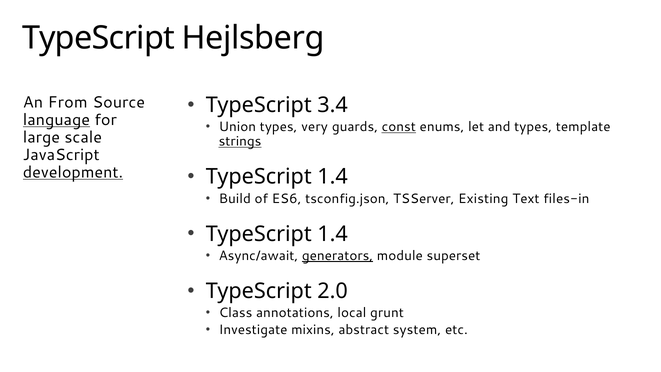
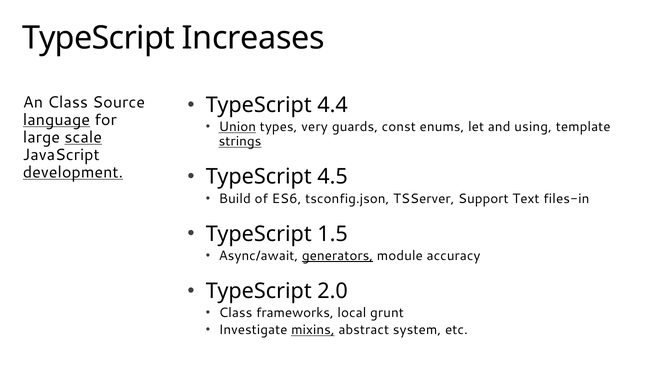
Hejlsberg: Hejlsberg -> Increases
3.4: 3.4 -> 4.4
An From: From -> Class
Union underline: none -> present
const underline: present -> none
and types: types -> using
scale underline: none -> present
1.4 at (333, 177): 1.4 -> 4.5
Existing: Existing -> Support
1.4 at (333, 234): 1.4 -> 1.5
superset: superset -> accuracy
annotations: annotations -> frameworks
mixins underline: none -> present
